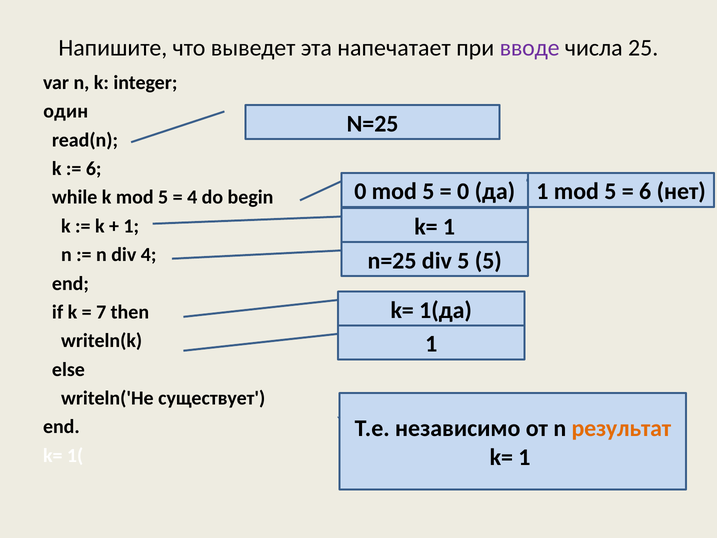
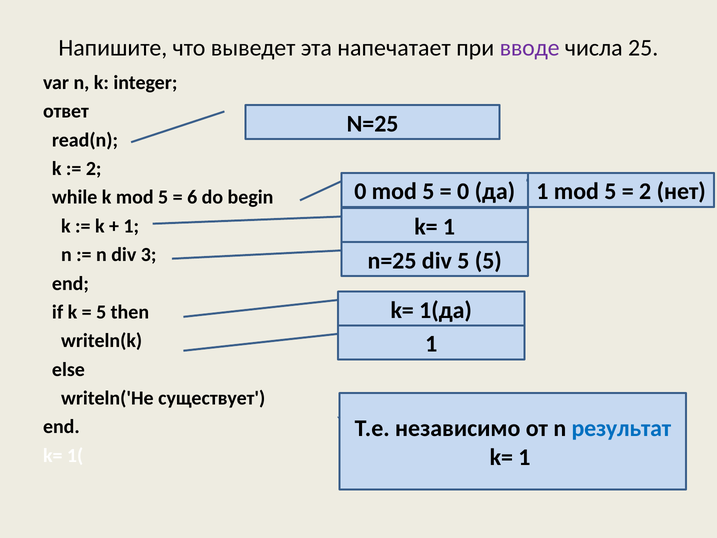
один: один -> ответ
6 at (94, 169): 6 -> 2
6 at (645, 191): 6 -> 2
4 at (192, 197): 4 -> 6
div 4: 4 -> 3
7 at (101, 312): 7 -> 5
результат colour: orange -> blue
